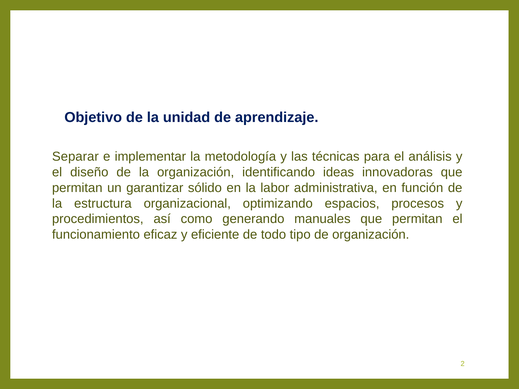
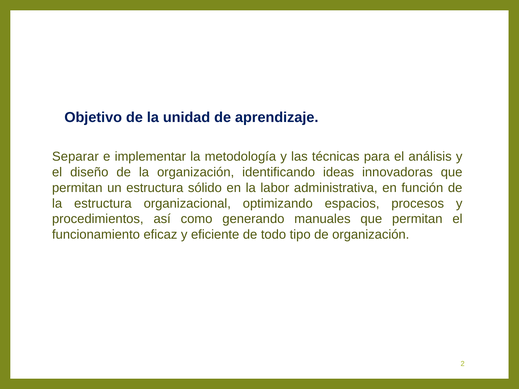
un garantizar: garantizar -> estructura
